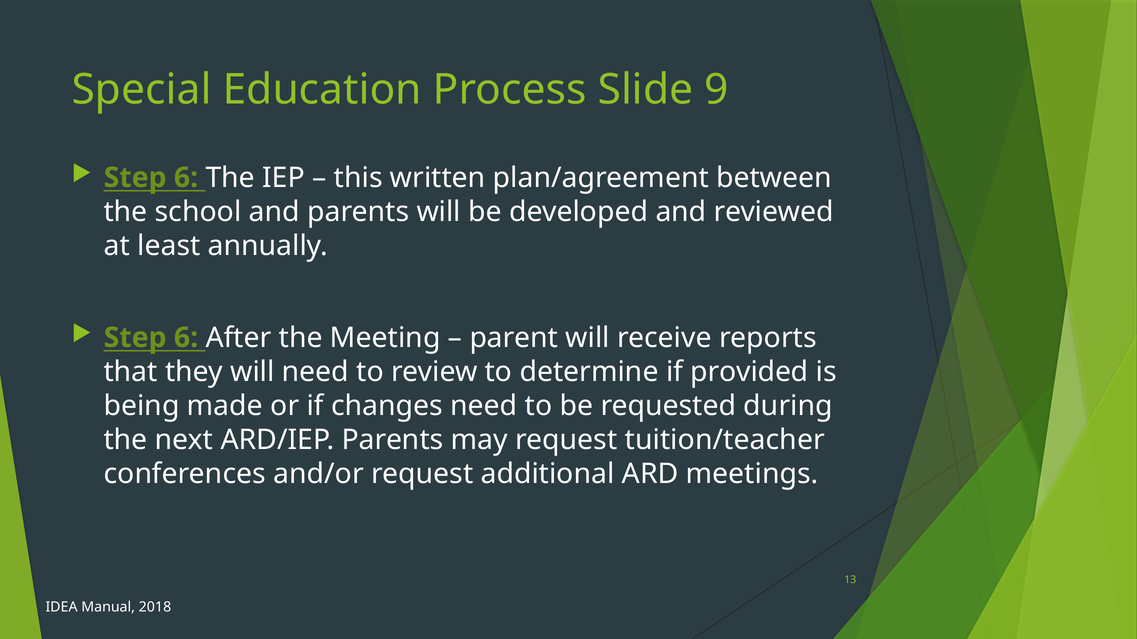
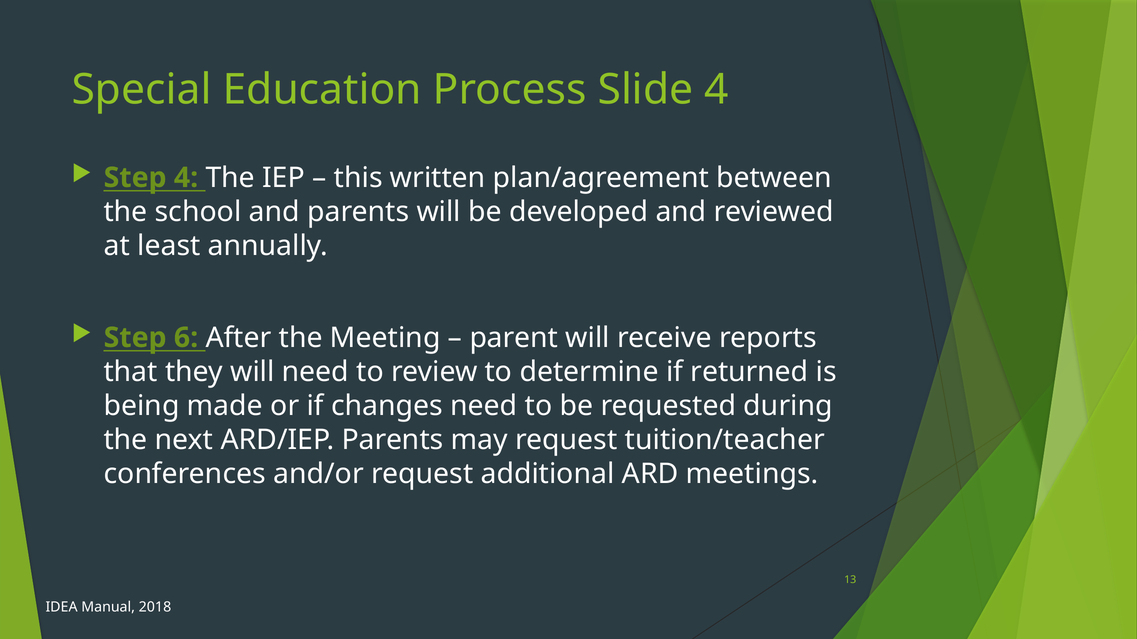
Slide 9: 9 -> 4
6 at (186, 178): 6 -> 4
provided: provided -> returned
